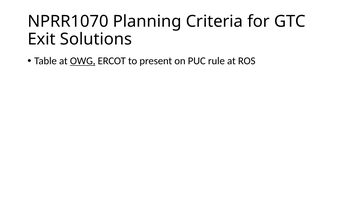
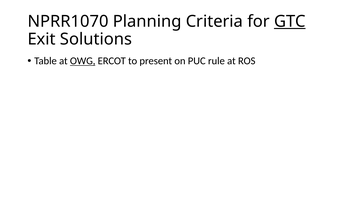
GTC underline: none -> present
